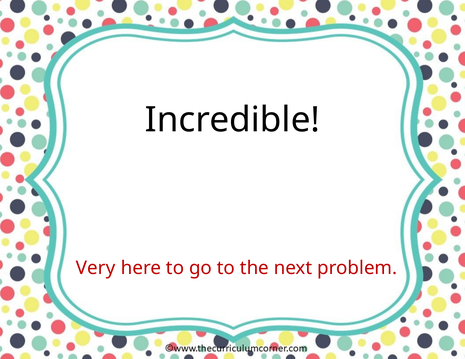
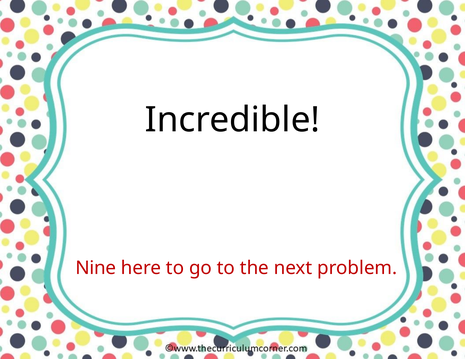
Very: Very -> Nine
